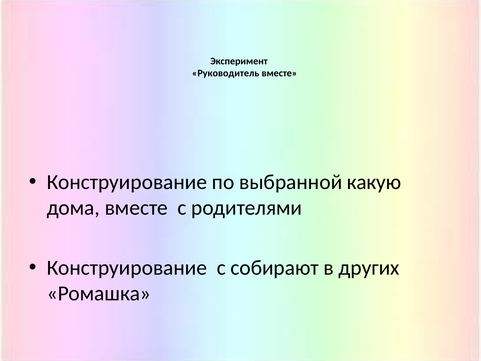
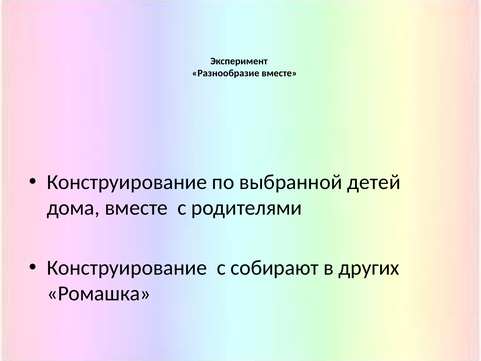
Руководитель: Руководитель -> Разнообразие
какую: какую -> детей
